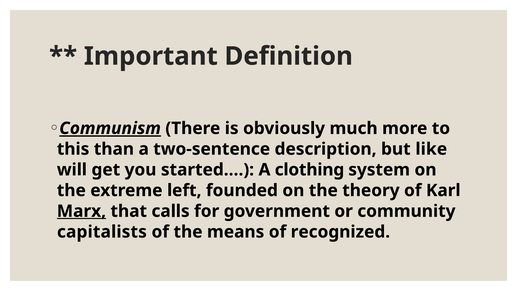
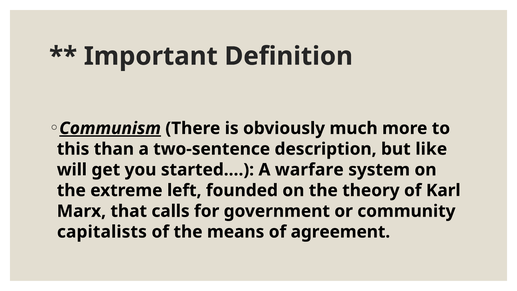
clothing: clothing -> warfare
Marx underline: present -> none
recognized: recognized -> agreement
